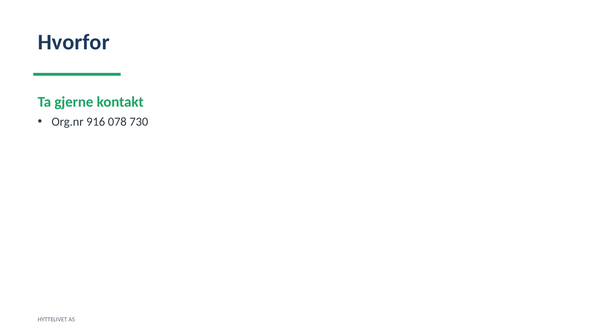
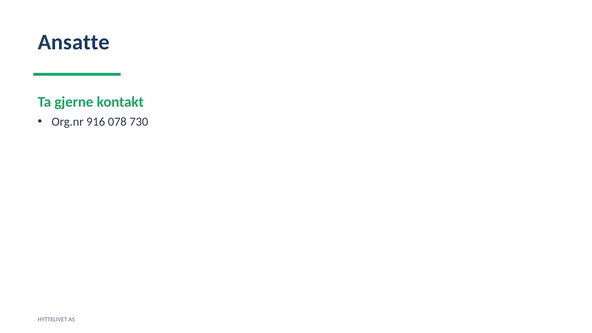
Hvorfor: Hvorfor -> Ansatte
